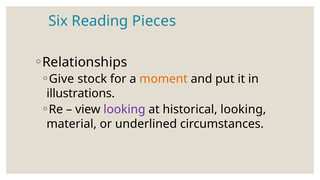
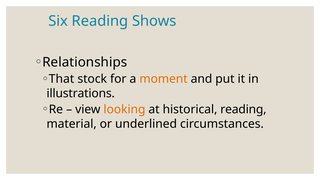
Pieces: Pieces -> Shows
Give: Give -> That
looking at (124, 109) colour: purple -> orange
historical looking: looking -> reading
